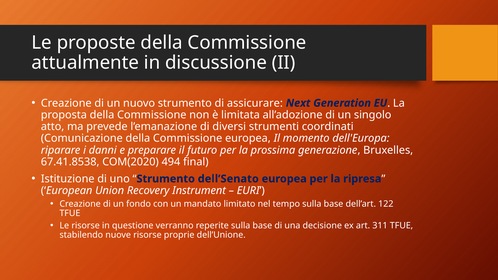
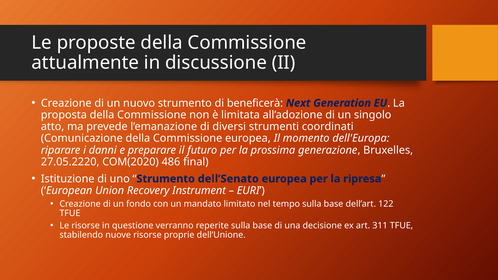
assicurare: assicurare -> beneficerà
67.41.8538: 67.41.8538 -> 27.05.2220
494: 494 -> 486
